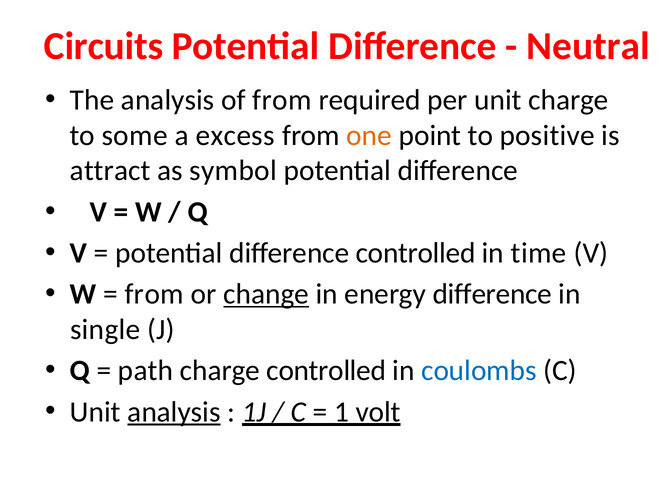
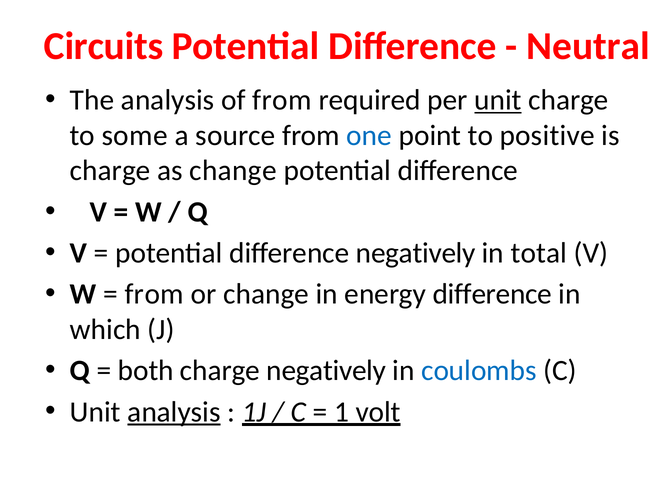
unit at (498, 100) underline: none -> present
excess: excess -> source
one colour: orange -> blue
attract at (110, 171): attract -> charge
as symbol: symbol -> change
difference controlled: controlled -> negatively
time: time -> total
change at (266, 294) underline: present -> none
single: single -> which
path: path -> both
charge controlled: controlled -> negatively
